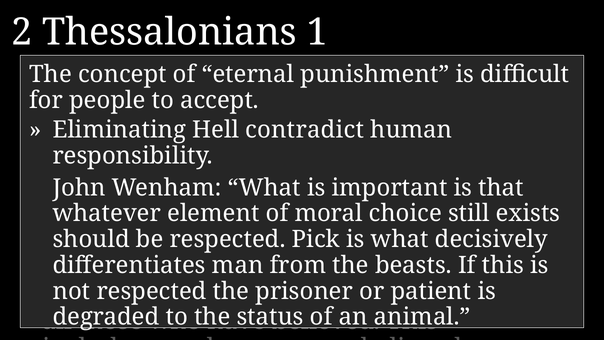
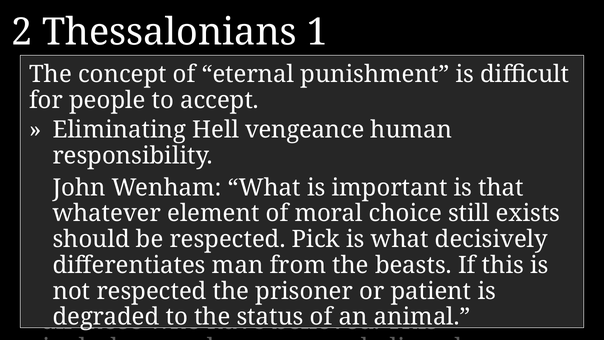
contradict: contradict -> vengeance
